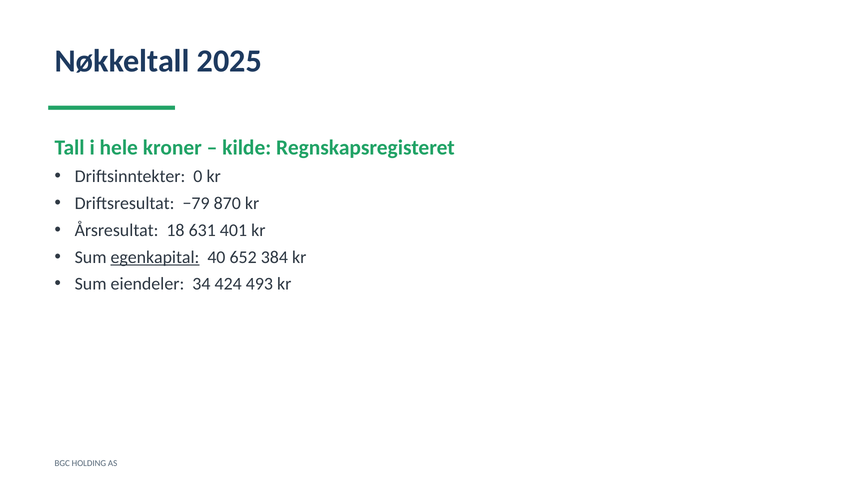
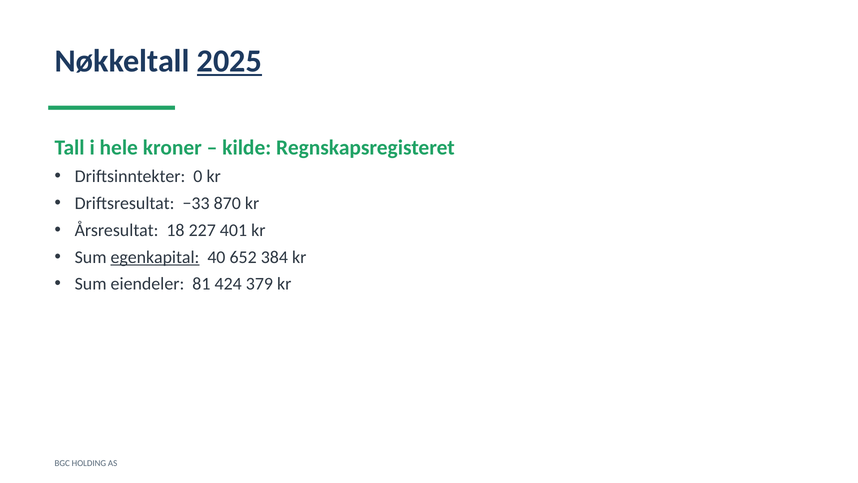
2025 underline: none -> present
−79: −79 -> −33
631: 631 -> 227
34: 34 -> 81
493: 493 -> 379
